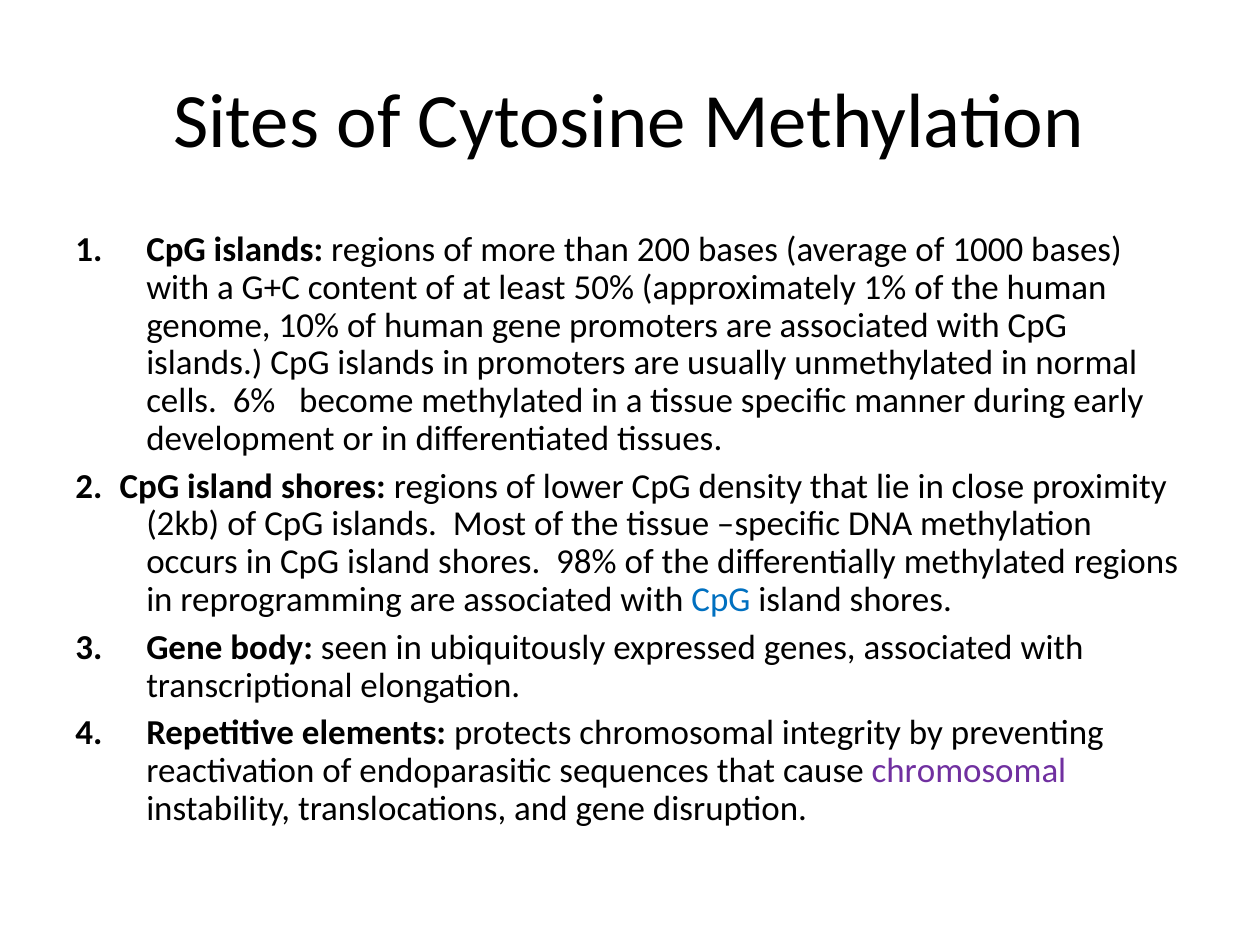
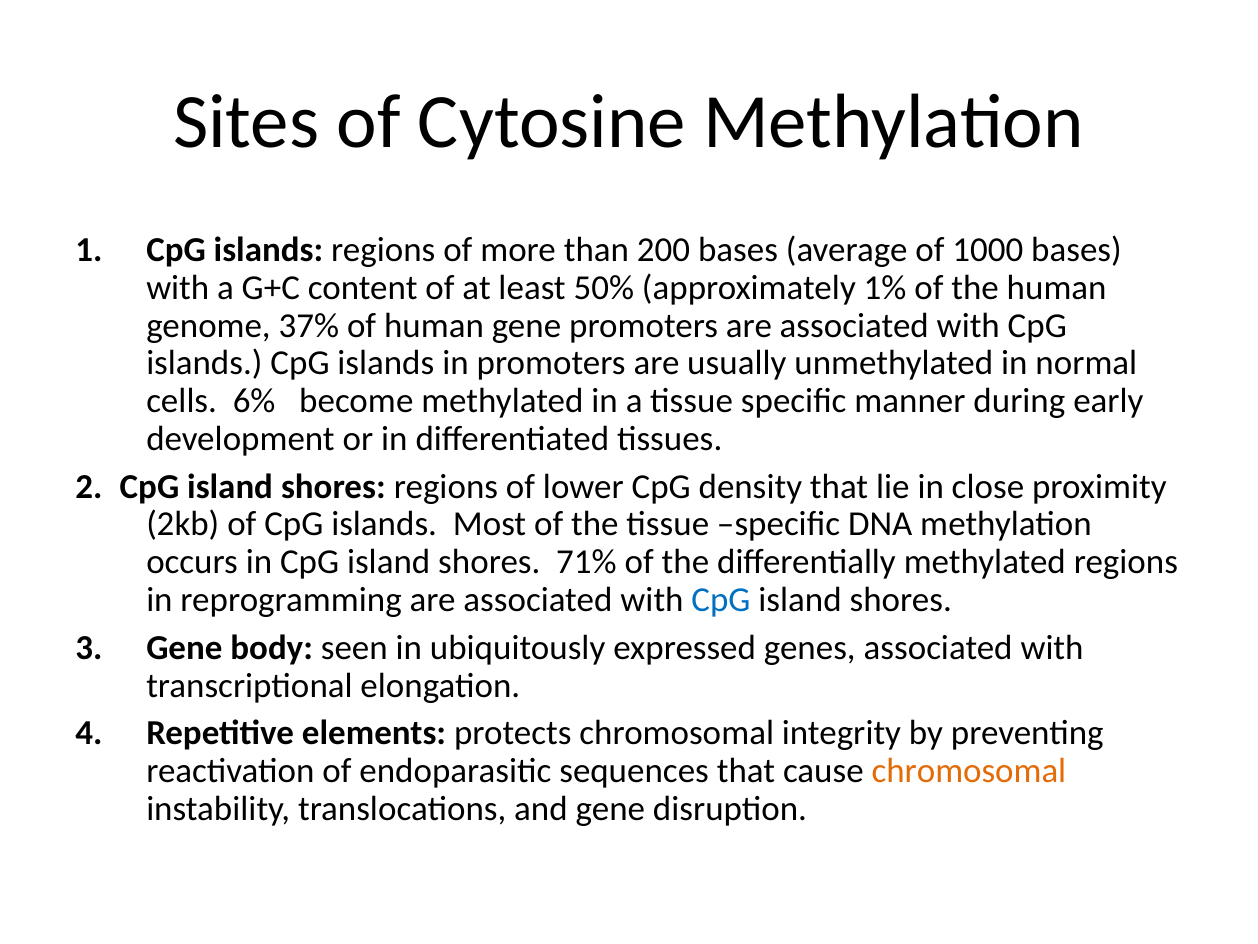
10%: 10% -> 37%
98%: 98% -> 71%
chromosomal at (969, 771) colour: purple -> orange
